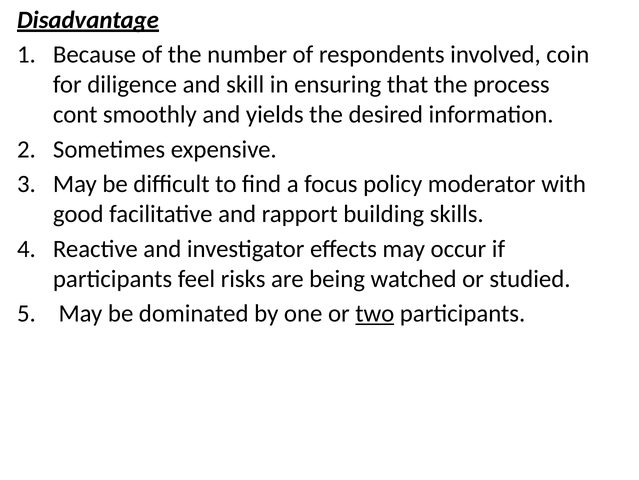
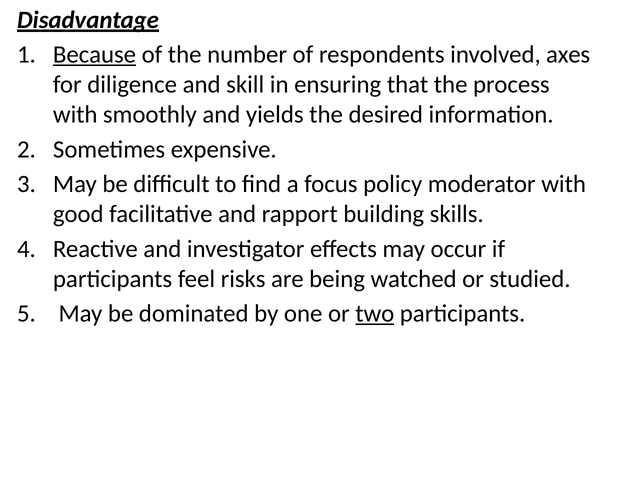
Because underline: none -> present
coin: coin -> axes
cont at (75, 114): cont -> with
